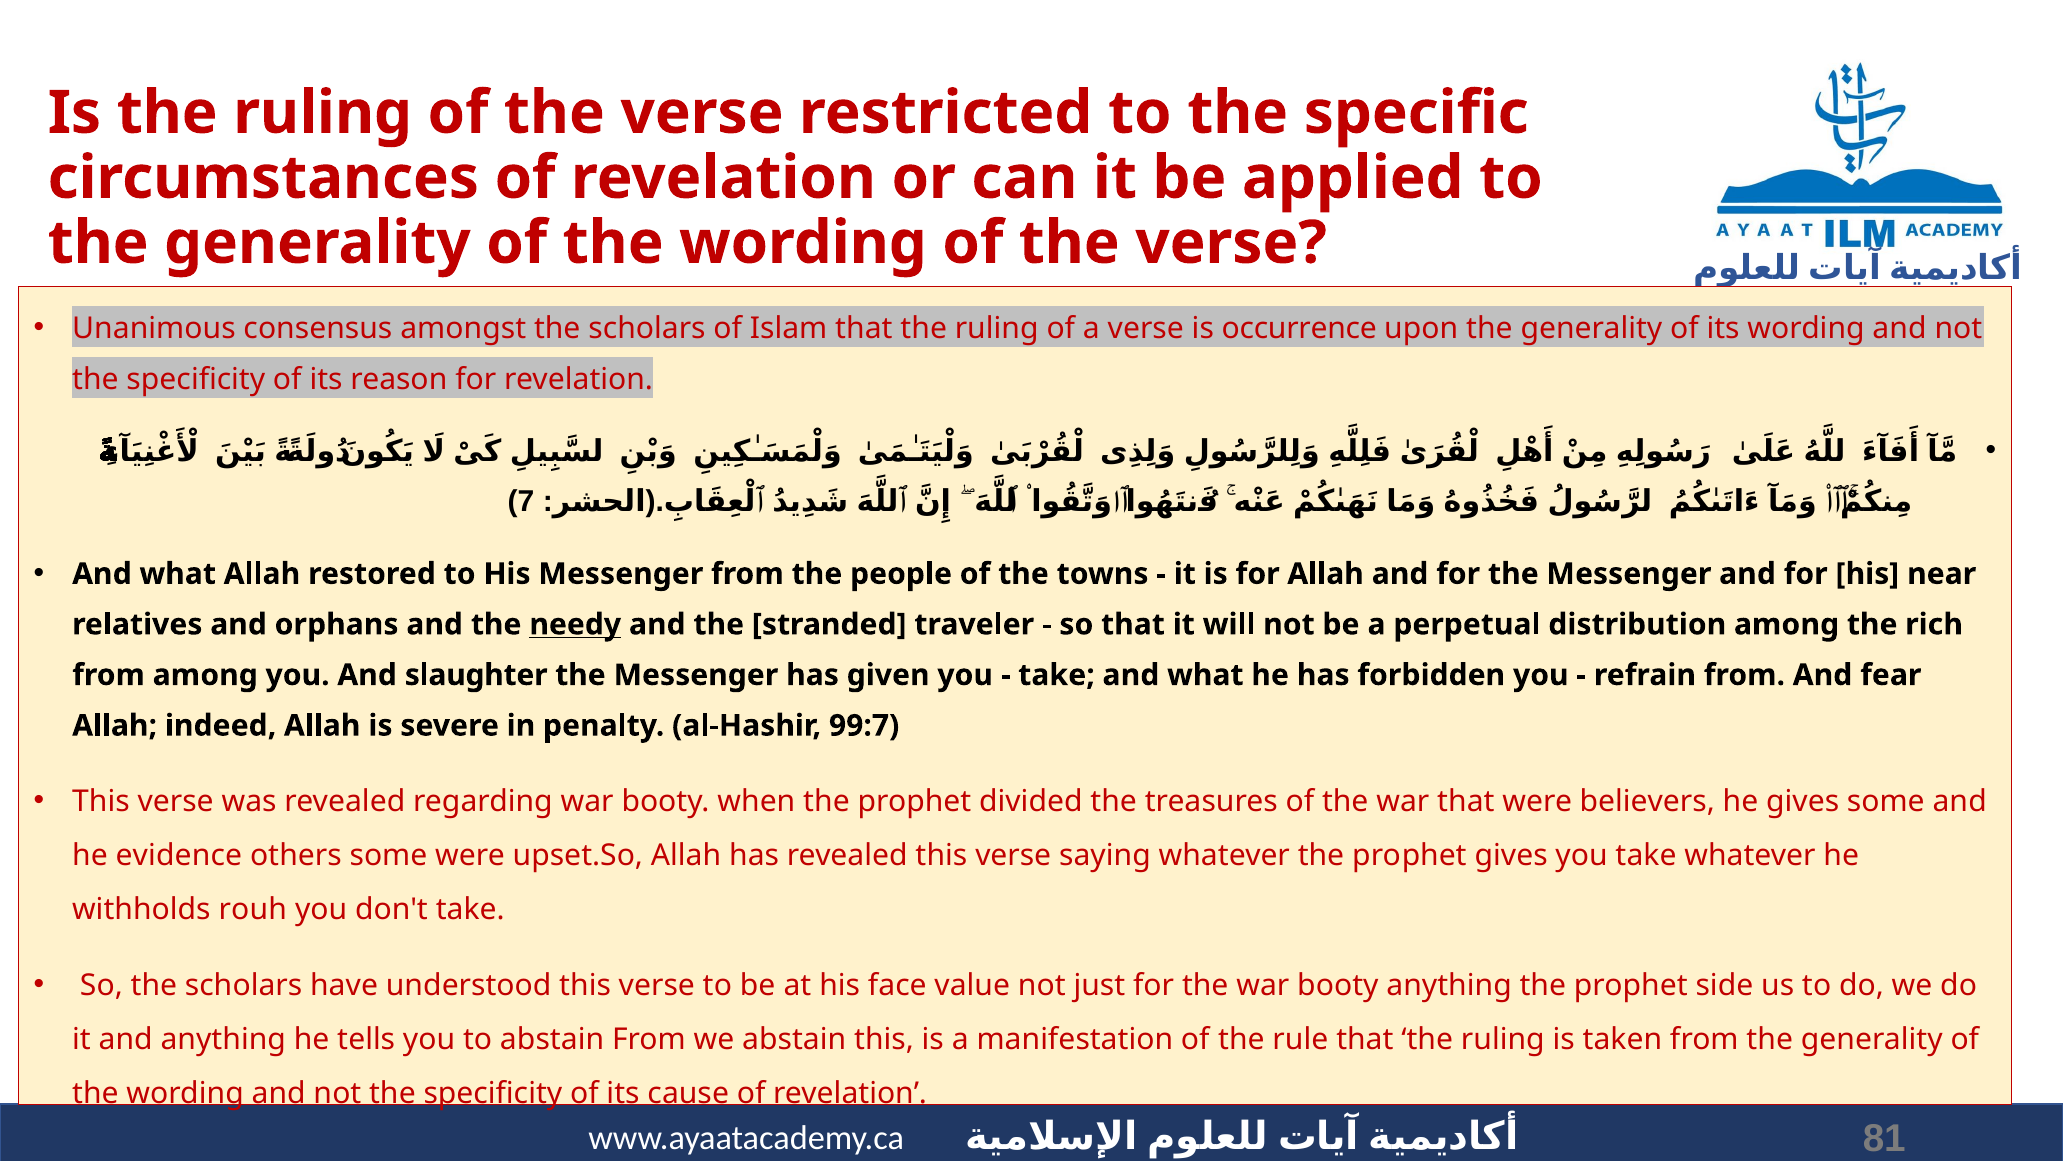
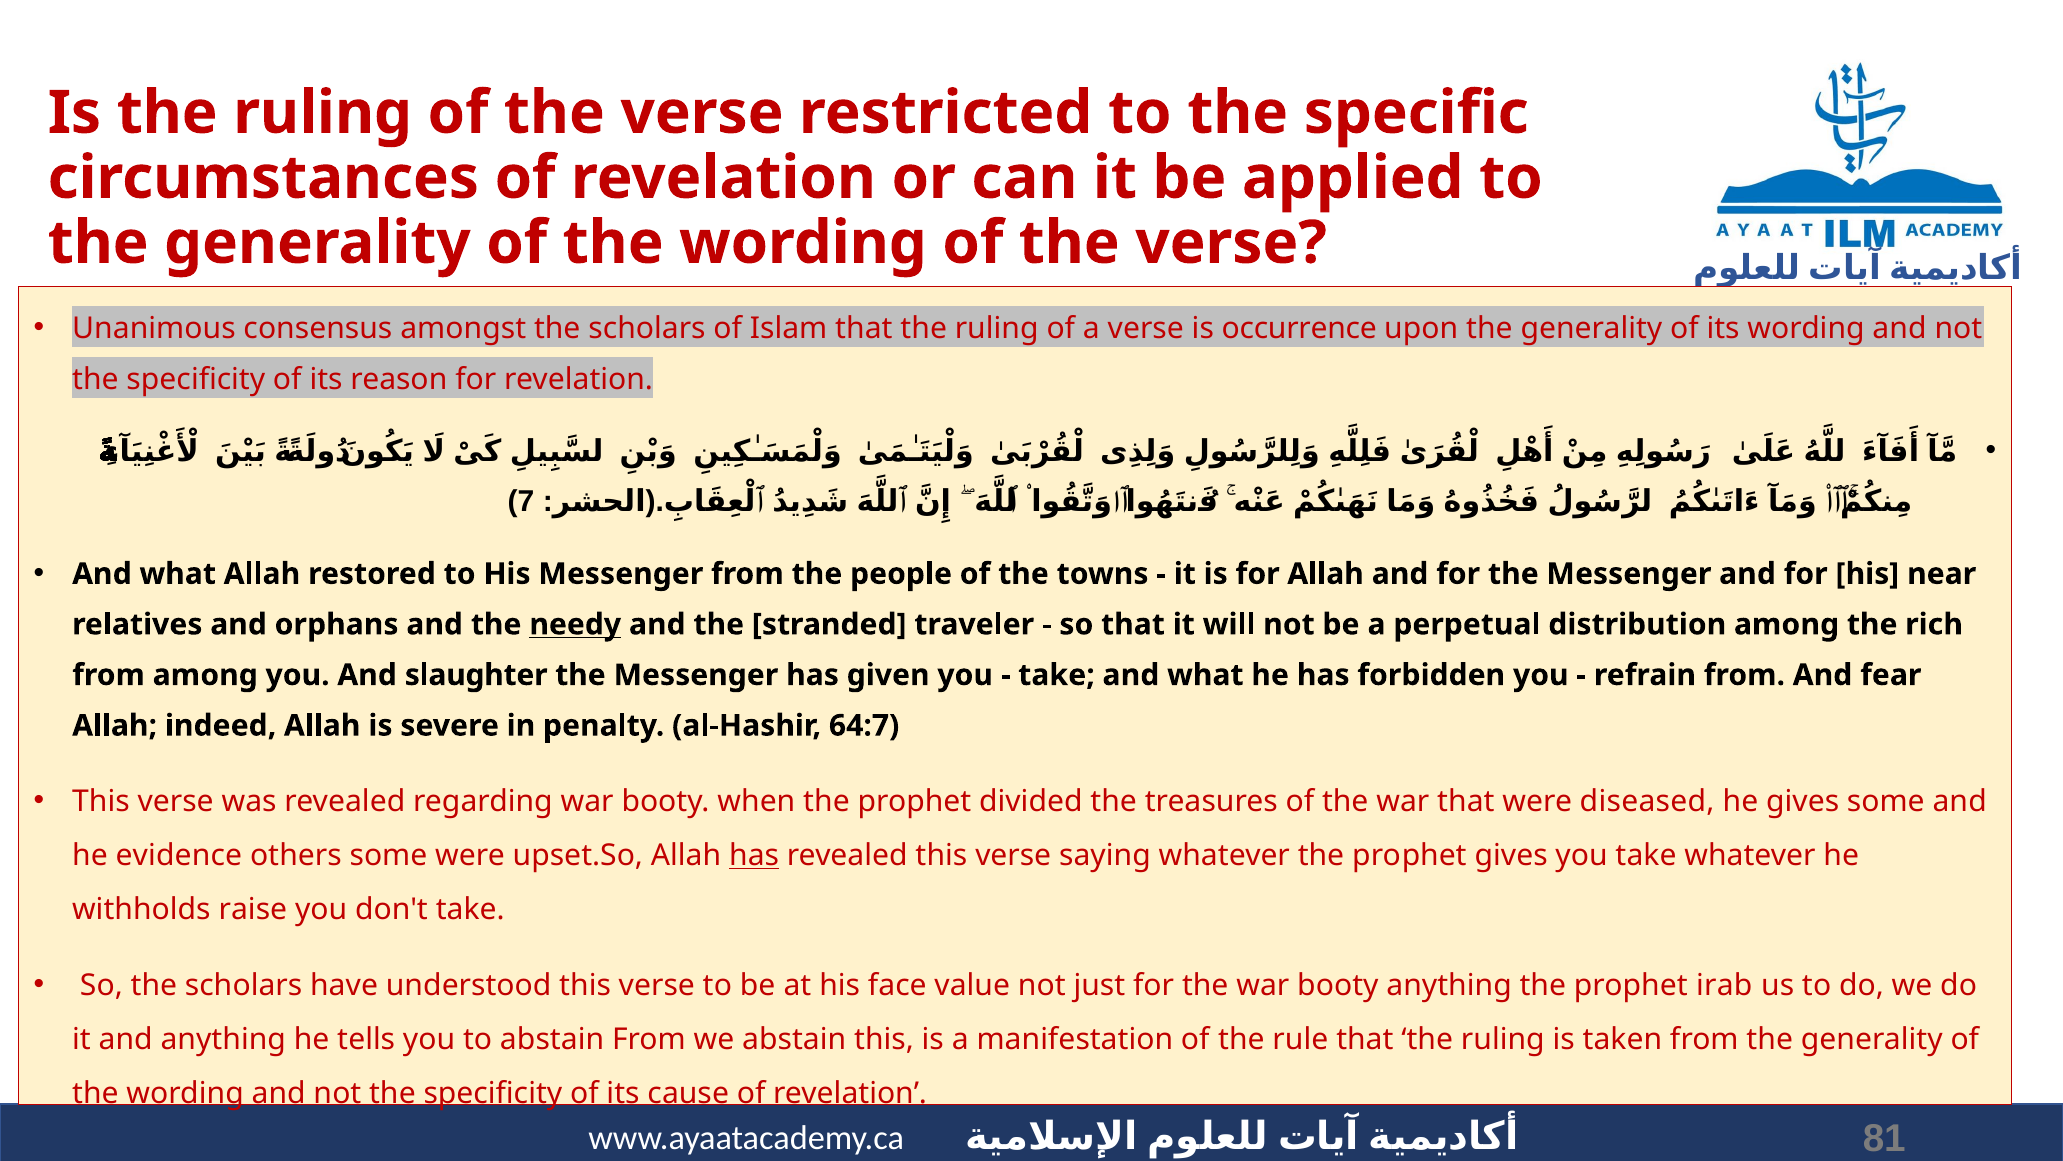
99:7: 99:7 -> 64:7
believers: believers -> diseased
has at (754, 855) underline: none -> present
rouh: rouh -> raise
side: side -> irab
